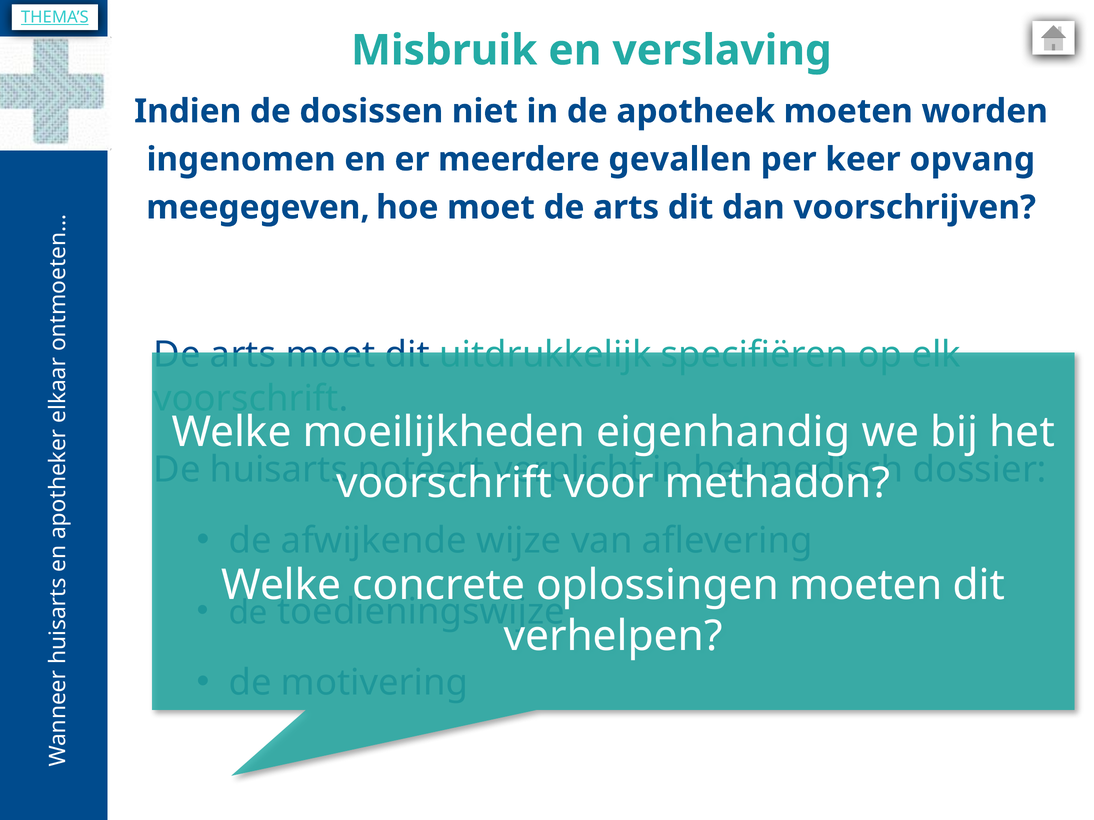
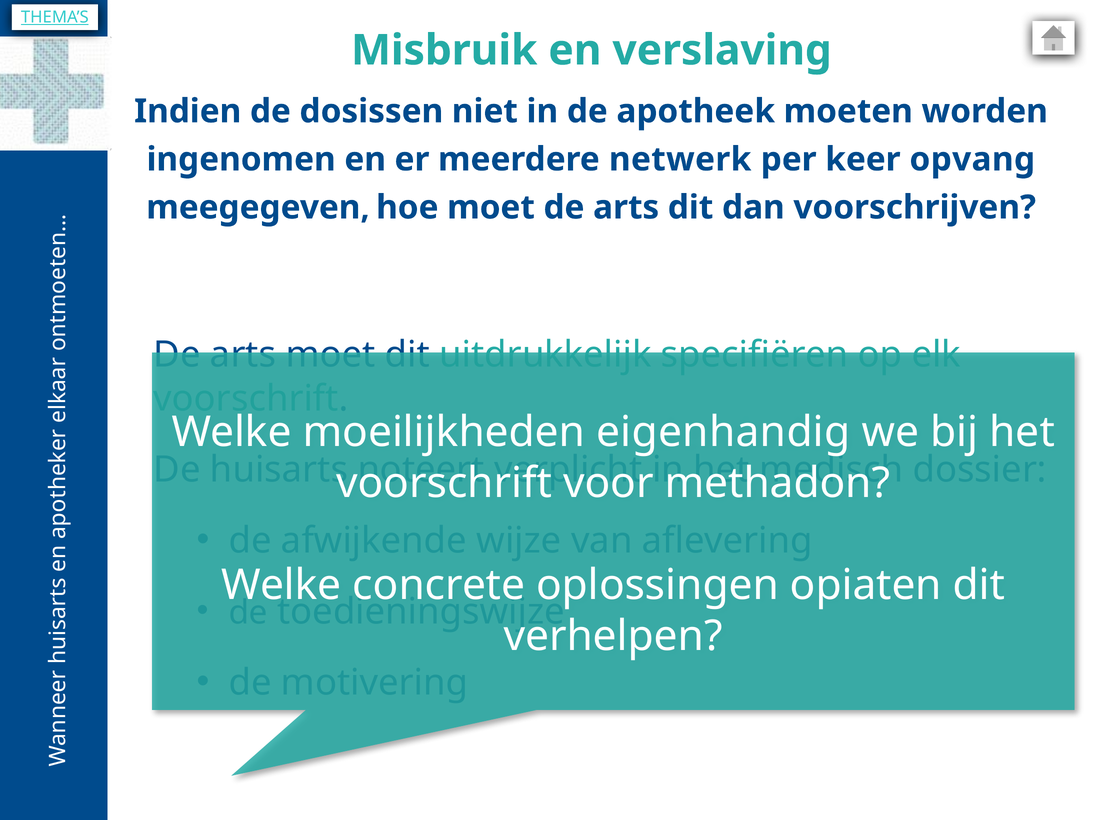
gevallen: gevallen -> netwerk
oplossingen moeten: moeten -> opiaten
